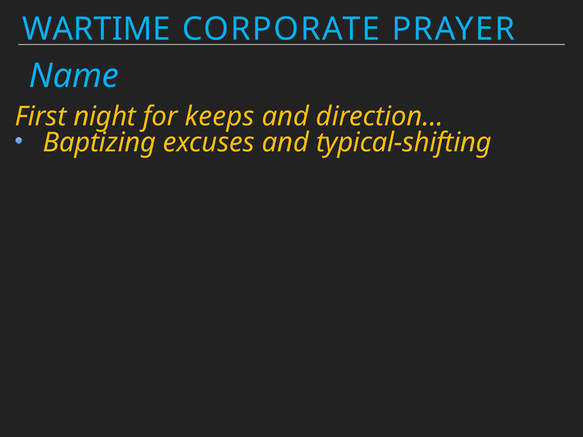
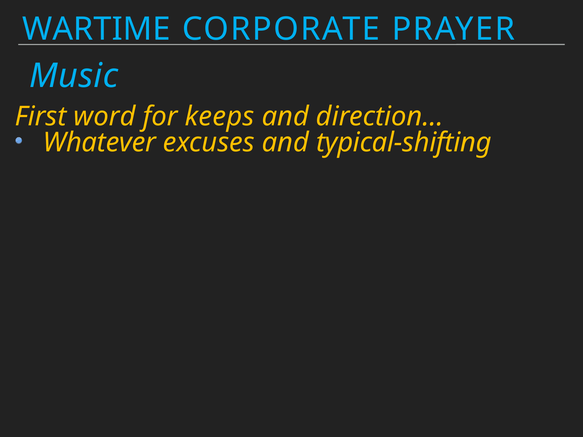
Name: Name -> Music
night: night -> word
Baptizing: Baptizing -> Whatever
